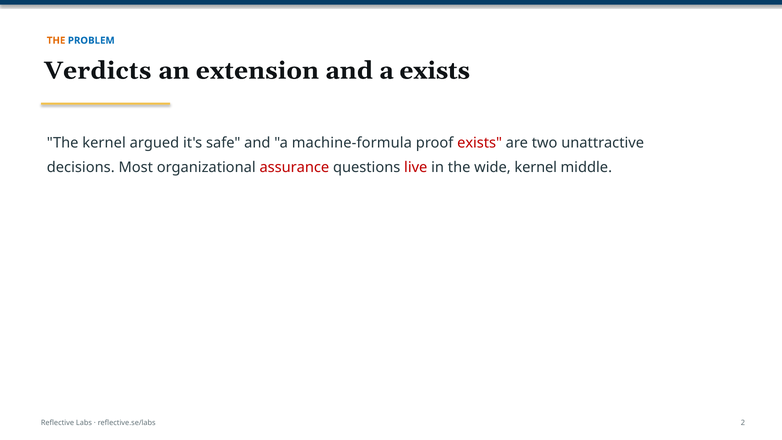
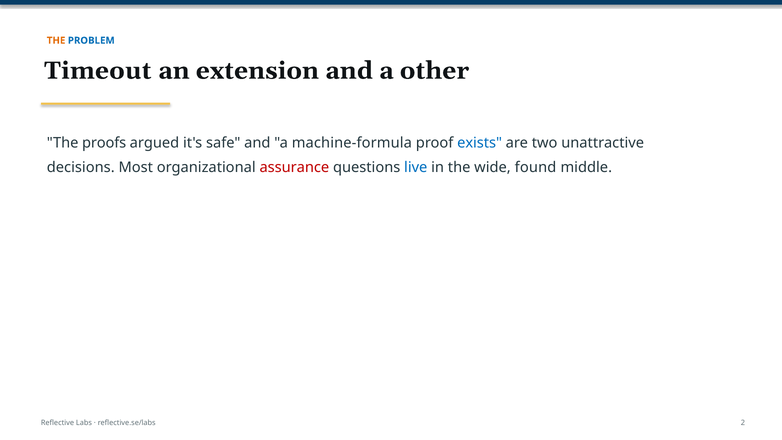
Verdicts: Verdicts -> Timeout
a exists: exists -> other
The kernel: kernel -> proofs
exists at (480, 143) colour: red -> blue
live colour: red -> blue
wide kernel: kernel -> found
